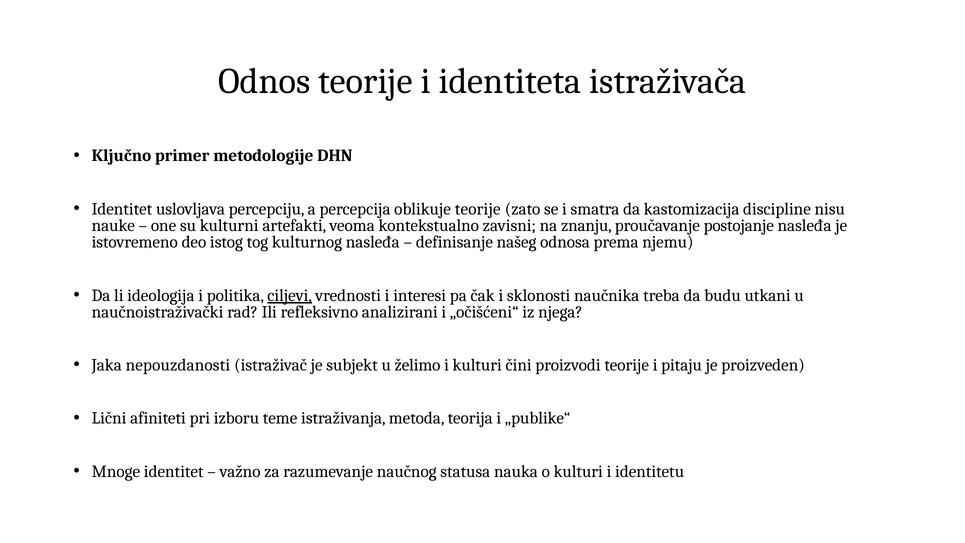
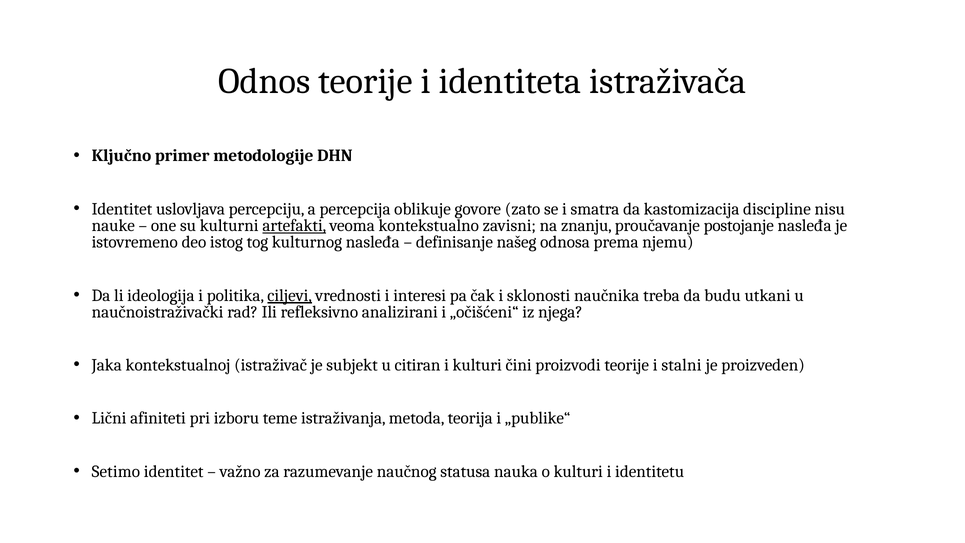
oblikuje teorije: teorije -> govore
artefakti underline: none -> present
nepouzdanosti: nepouzdanosti -> kontekstualnoj
želimo: želimo -> citiran
pitaju: pitaju -> stalni
Mnoge: Mnoge -> Setimo
